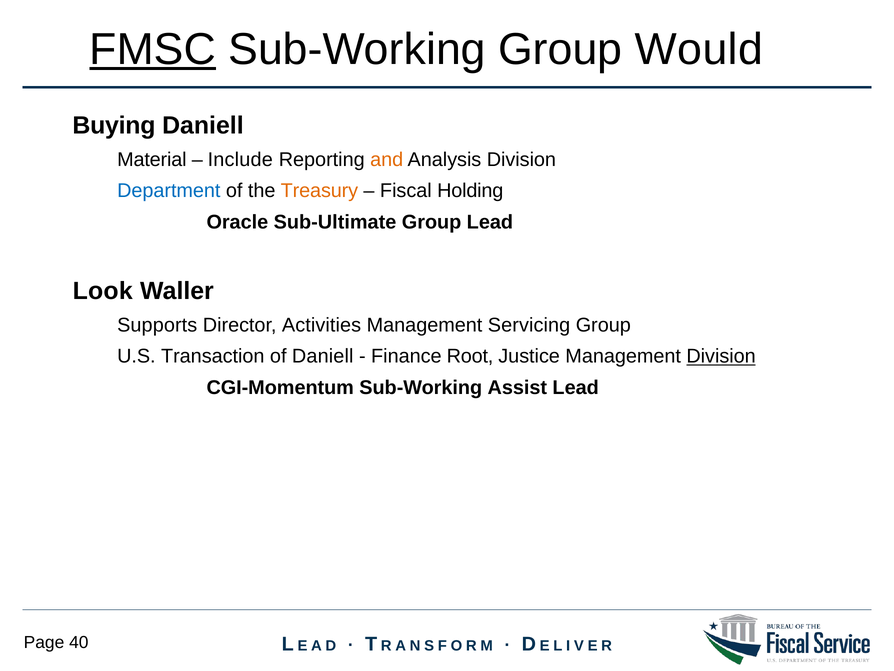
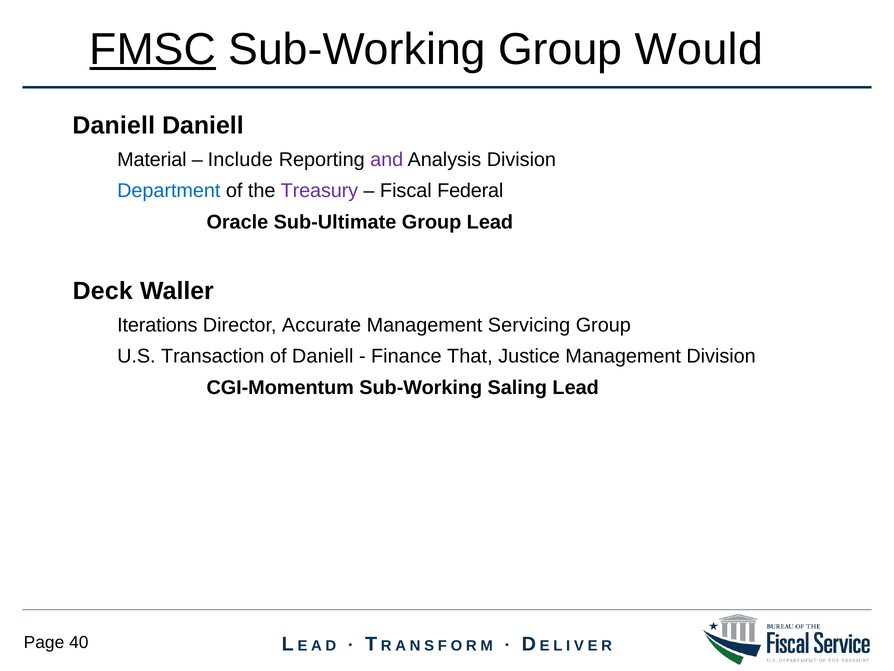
Buying at (114, 125): Buying -> Daniell
and colour: orange -> purple
Treasury colour: orange -> purple
Holding: Holding -> Federal
Look: Look -> Deck
Supports: Supports -> Iterations
Activities: Activities -> Accurate
Root: Root -> That
Division at (721, 356) underline: present -> none
Assist: Assist -> Saling
